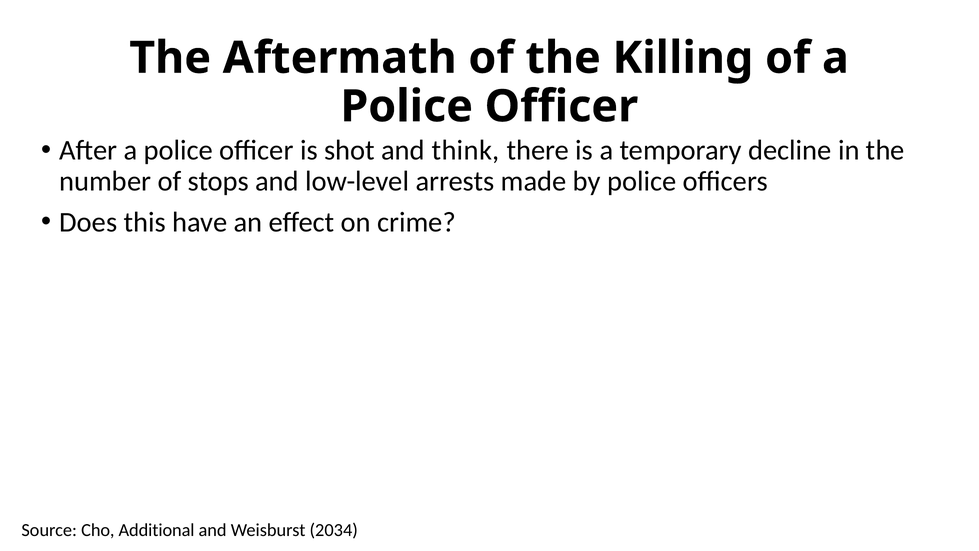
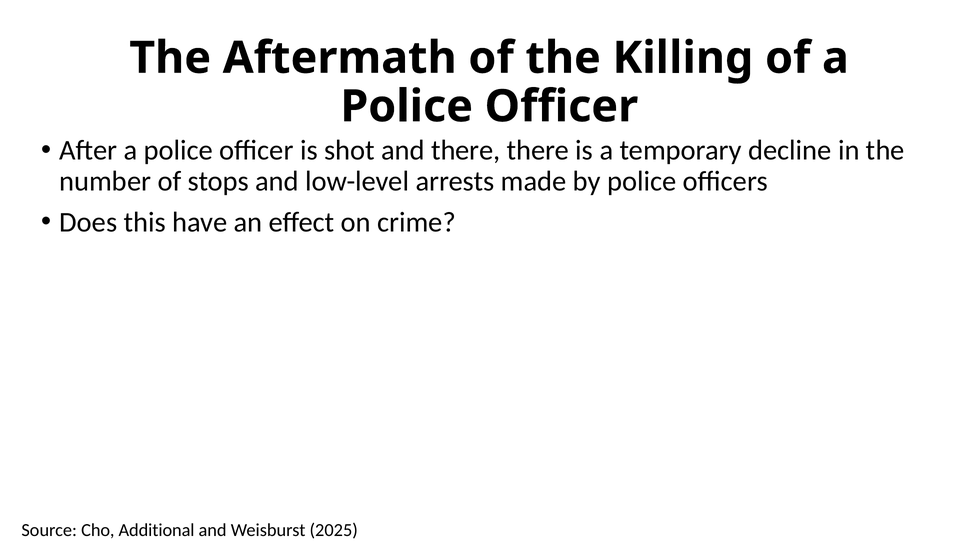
and think: think -> there
2034: 2034 -> 2025
